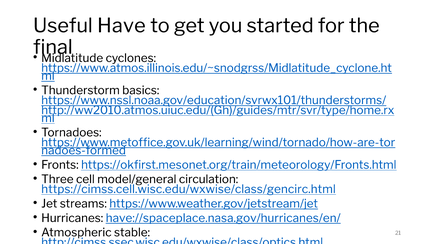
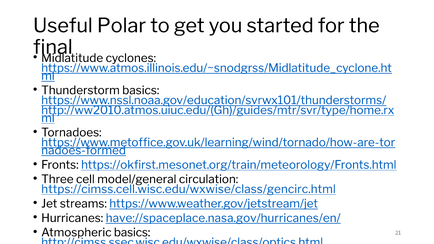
Have: Have -> Polar
Atmospheric stable: stable -> basics
